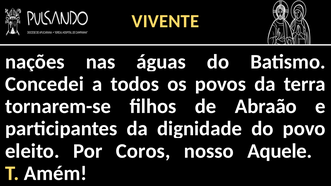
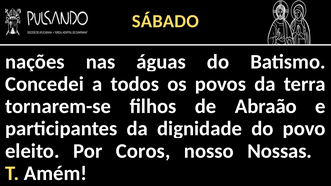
VIVENTE: VIVENTE -> SÁBADO
Aquele: Aquele -> Nossas
